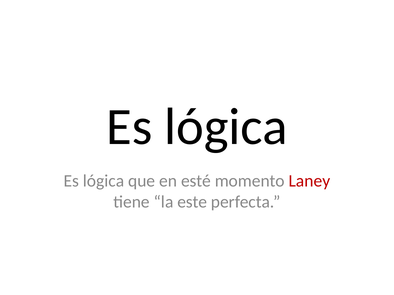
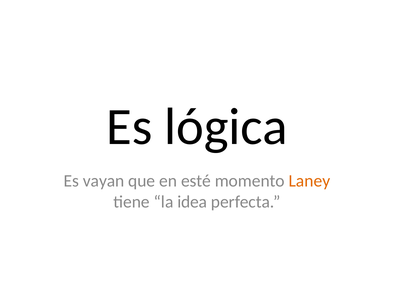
lógica at (104, 181): lógica -> vayan
Laney colour: red -> orange
este: este -> idea
